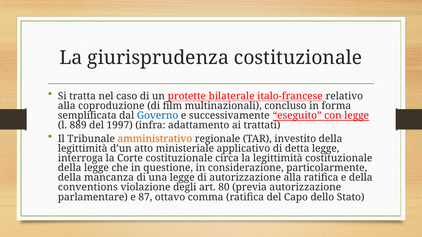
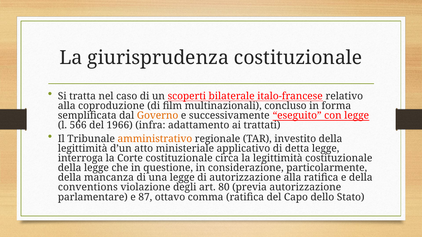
protette: protette -> scoperti
Governo colour: blue -> orange
889: 889 -> 566
1997: 1997 -> 1966
